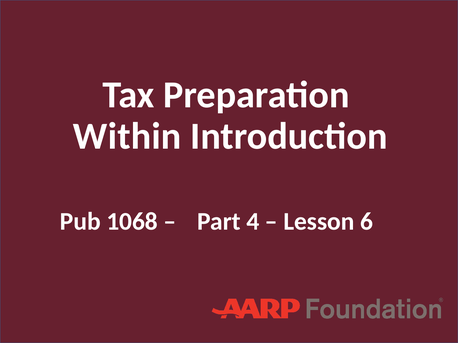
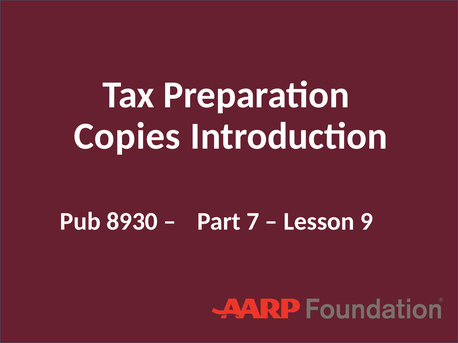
Within: Within -> Copies
1068: 1068 -> 8930
4: 4 -> 7
6: 6 -> 9
